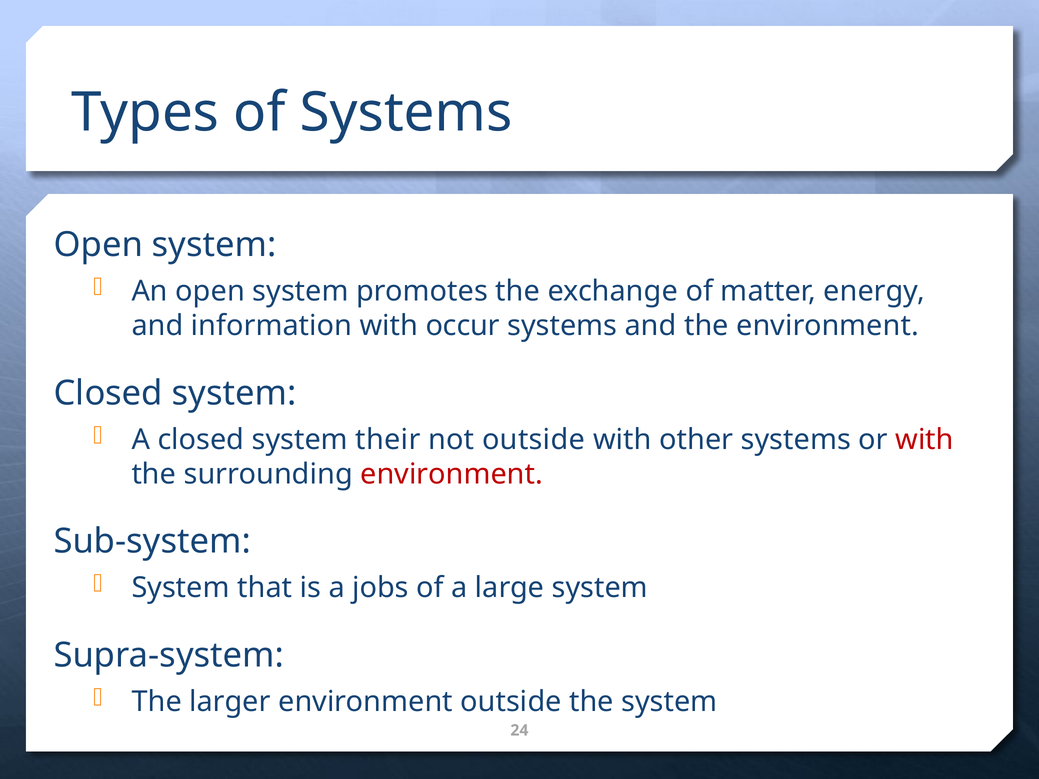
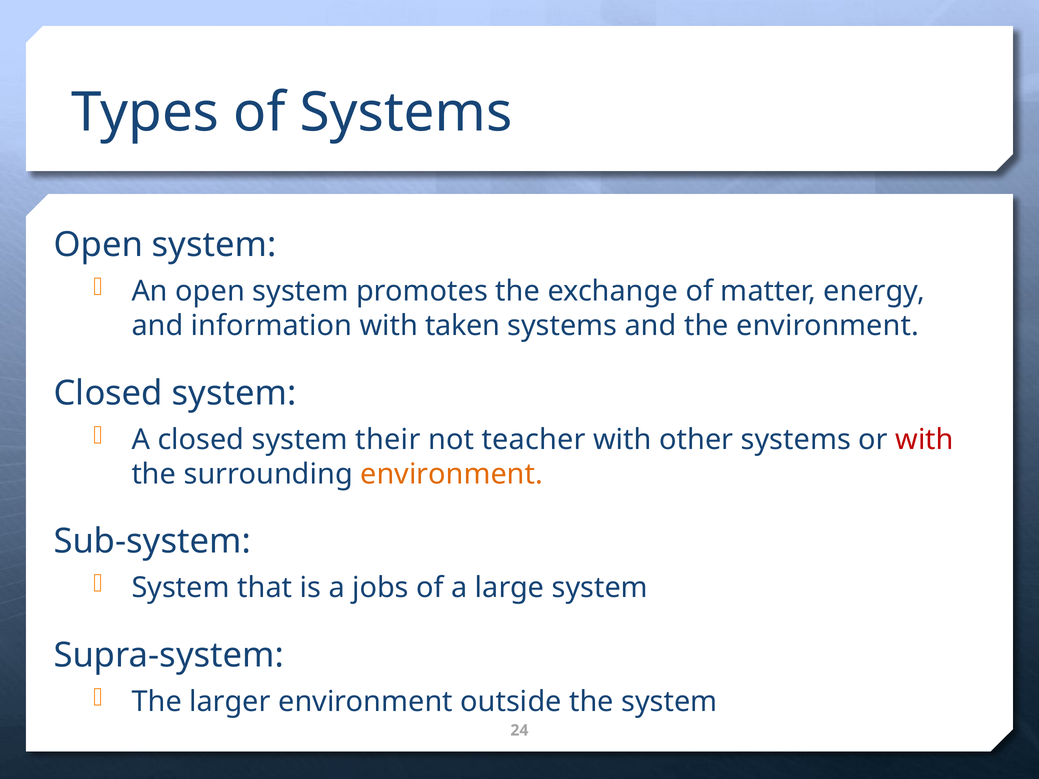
occur: occur -> taken
not outside: outside -> teacher
environment at (452, 474) colour: red -> orange
